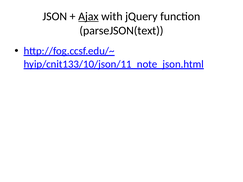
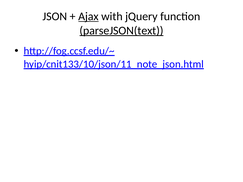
parseJSON(text underline: none -> present
